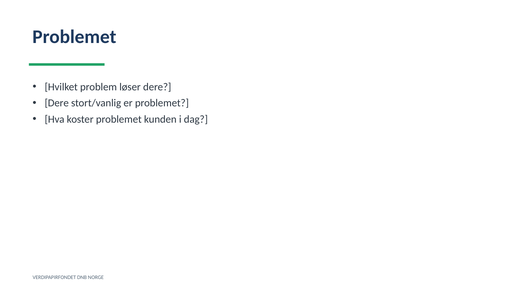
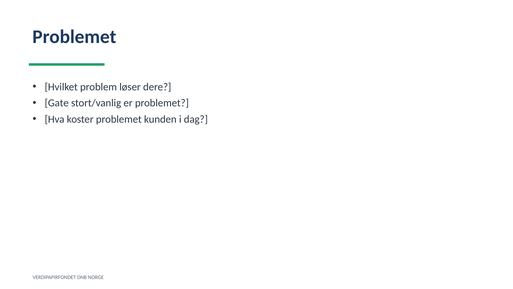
Dere at (57, 103): Dere -> Gate
